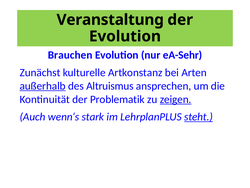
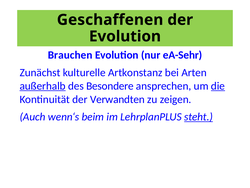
Veranstaltung: Veranstaltung -> Geschaffenen
Altruismus: Altruismus -> Besondere
die underline: none -> present
Problematik: Problematik -> Verwandten
zeigen underline: present -> none
stark: stark -> beim
